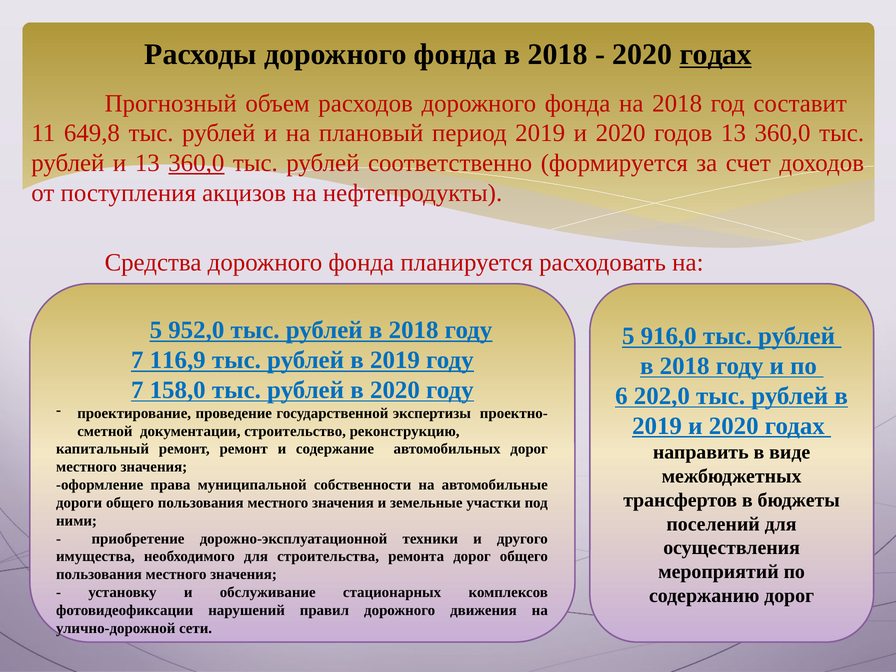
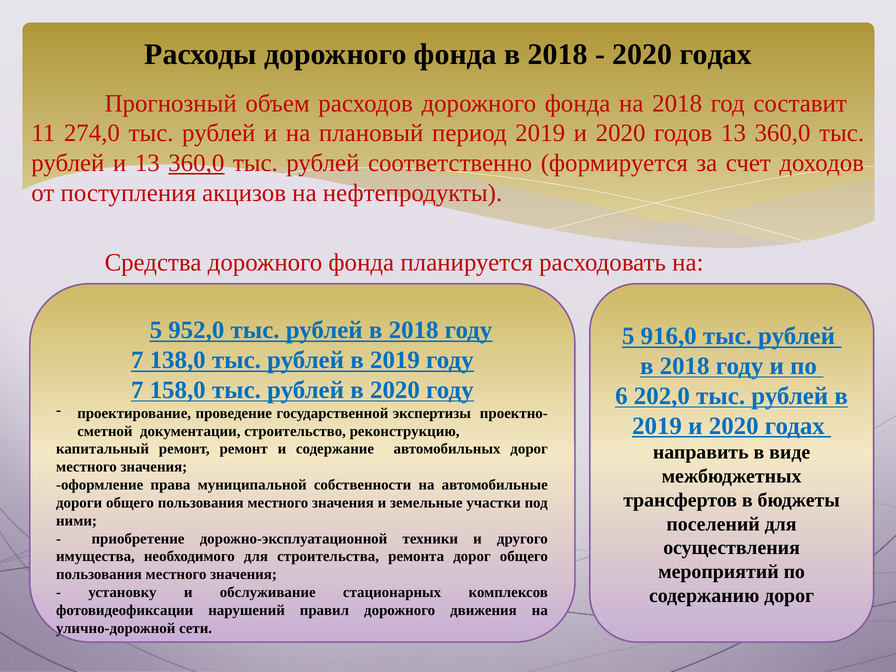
годах at (716, 54) underline: present -> none
649,8: 649,8 -> 274,0
116,9: 116,9 -> 138,0
